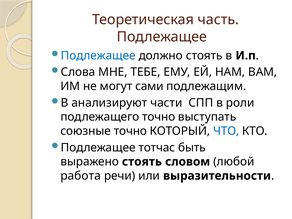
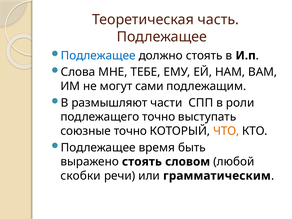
анализируют: анализируют -> размышляют
ЧТО colour: blue -> orange
тотчас: тотчас -> время
работа: работа -> скобки
выразительности: выразительности -> грамматическим
